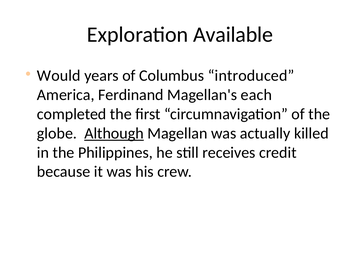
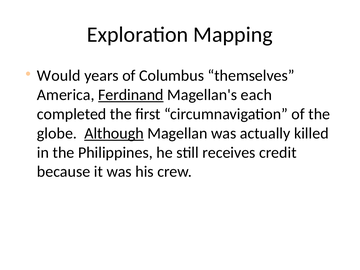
Available: Available -> Mapping
introduced: introduced -> themselves
Ferdinand underline: none -> present
